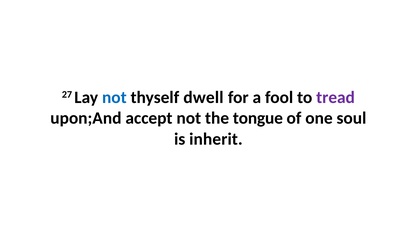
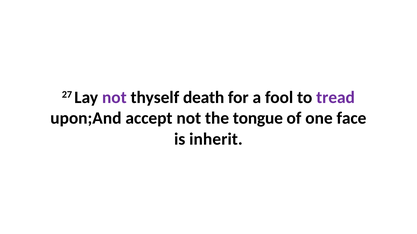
not at (114, 98) colour: blue -> purple
dwell: dwell -> death
soul: soul -> face
